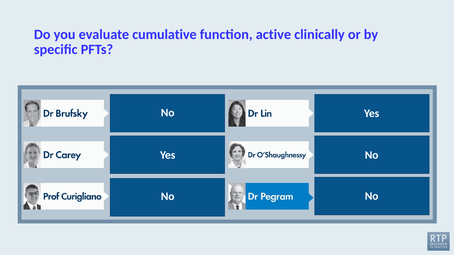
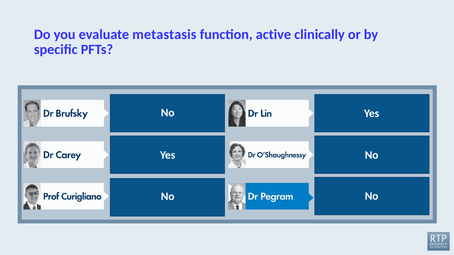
cumulative: cumulative -> metastasis
